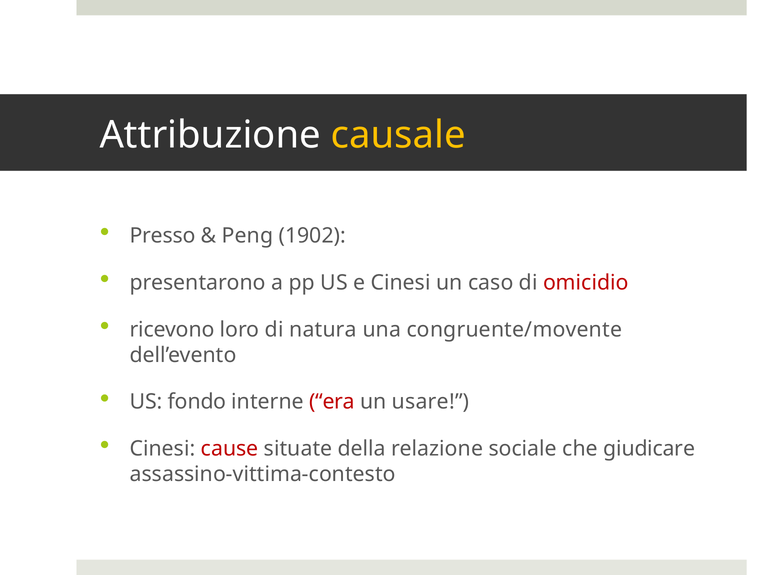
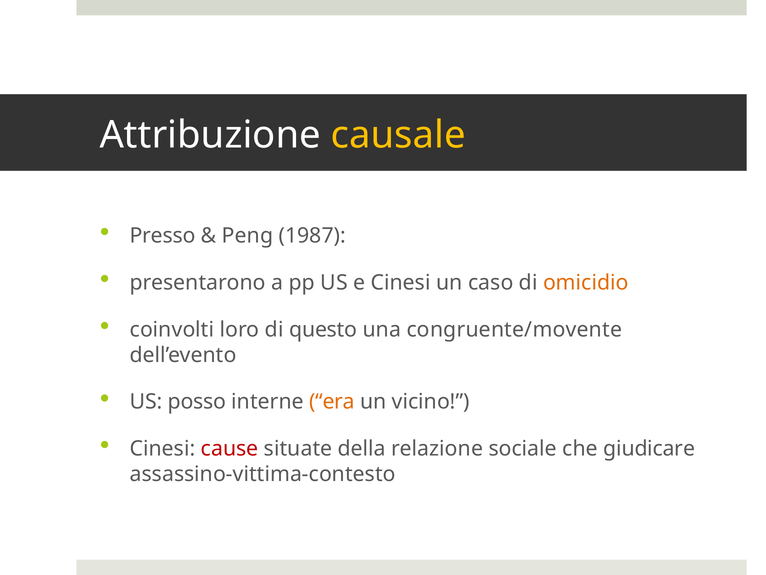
1902: 1902 -> 1987
omicidio colour: red -> orange
ricevono: ricevono -> coinvolti
natura: natura -> questo
fondo: fondo -> posso
era colour: red -> orange
usare: usare -> vicino
